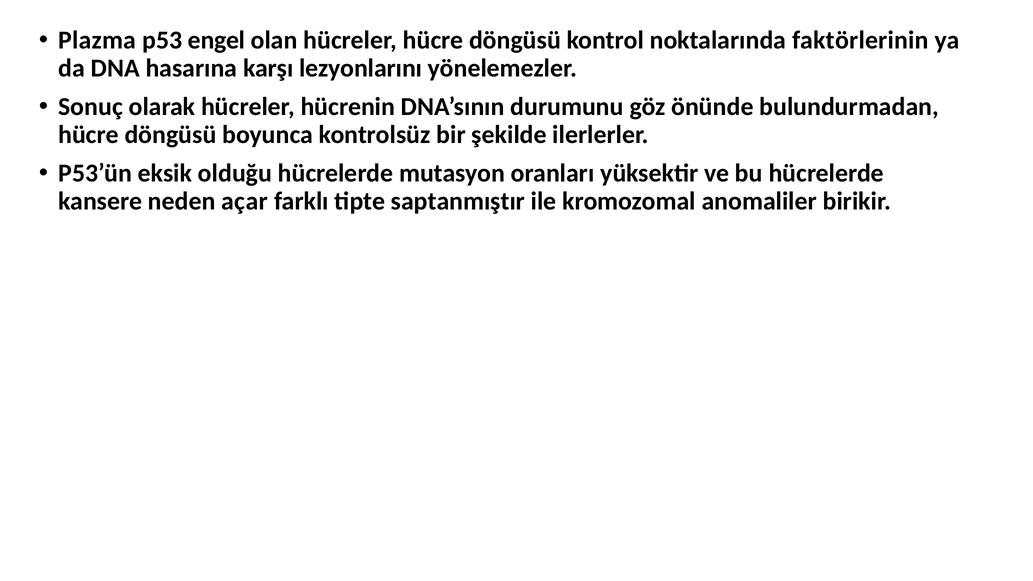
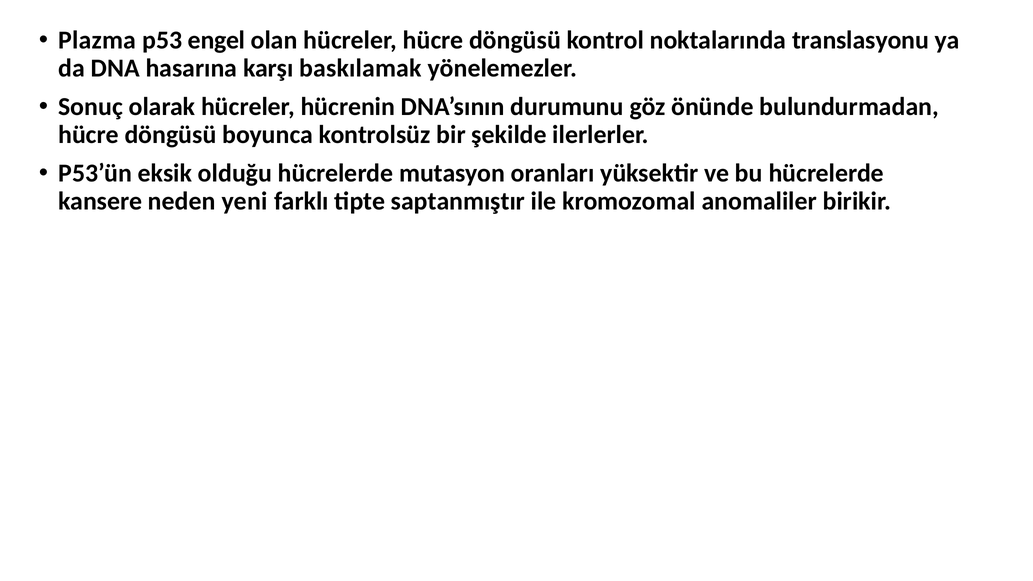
faktörlerinin: faktörlerinin -> translasyonu
lezyonlarını: lezyonlarını -> baskılamak
açar: açar -> yeni
